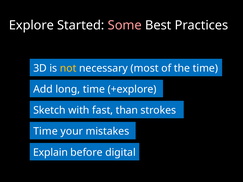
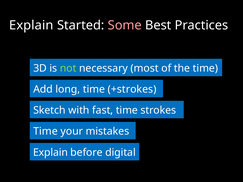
Explore at (31, 25): Explore -> Explain
not colour: yellow -> light green
+explore: +explore -> +strokes
fast than: than -> time
